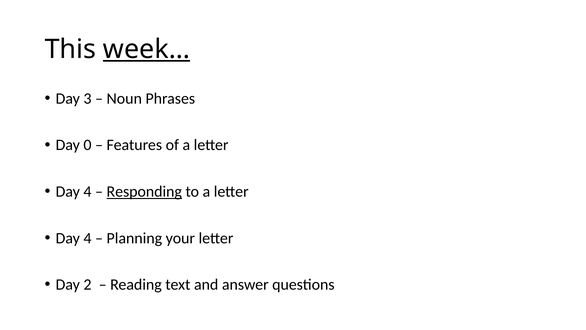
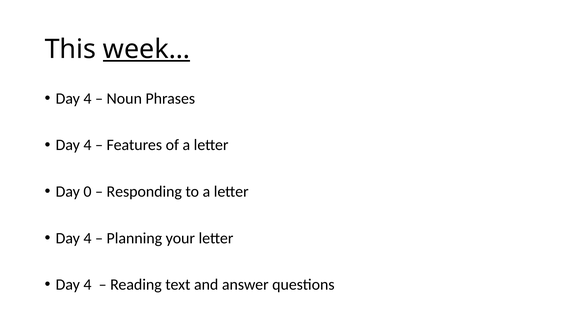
3 at (87, 98): 3 -> 4
0 at (87, 145): 0 -> 4
4 at (87, 191): 4 -> 0
Responding underline: present -> none
2 at (87, 284): 2 -> 4
